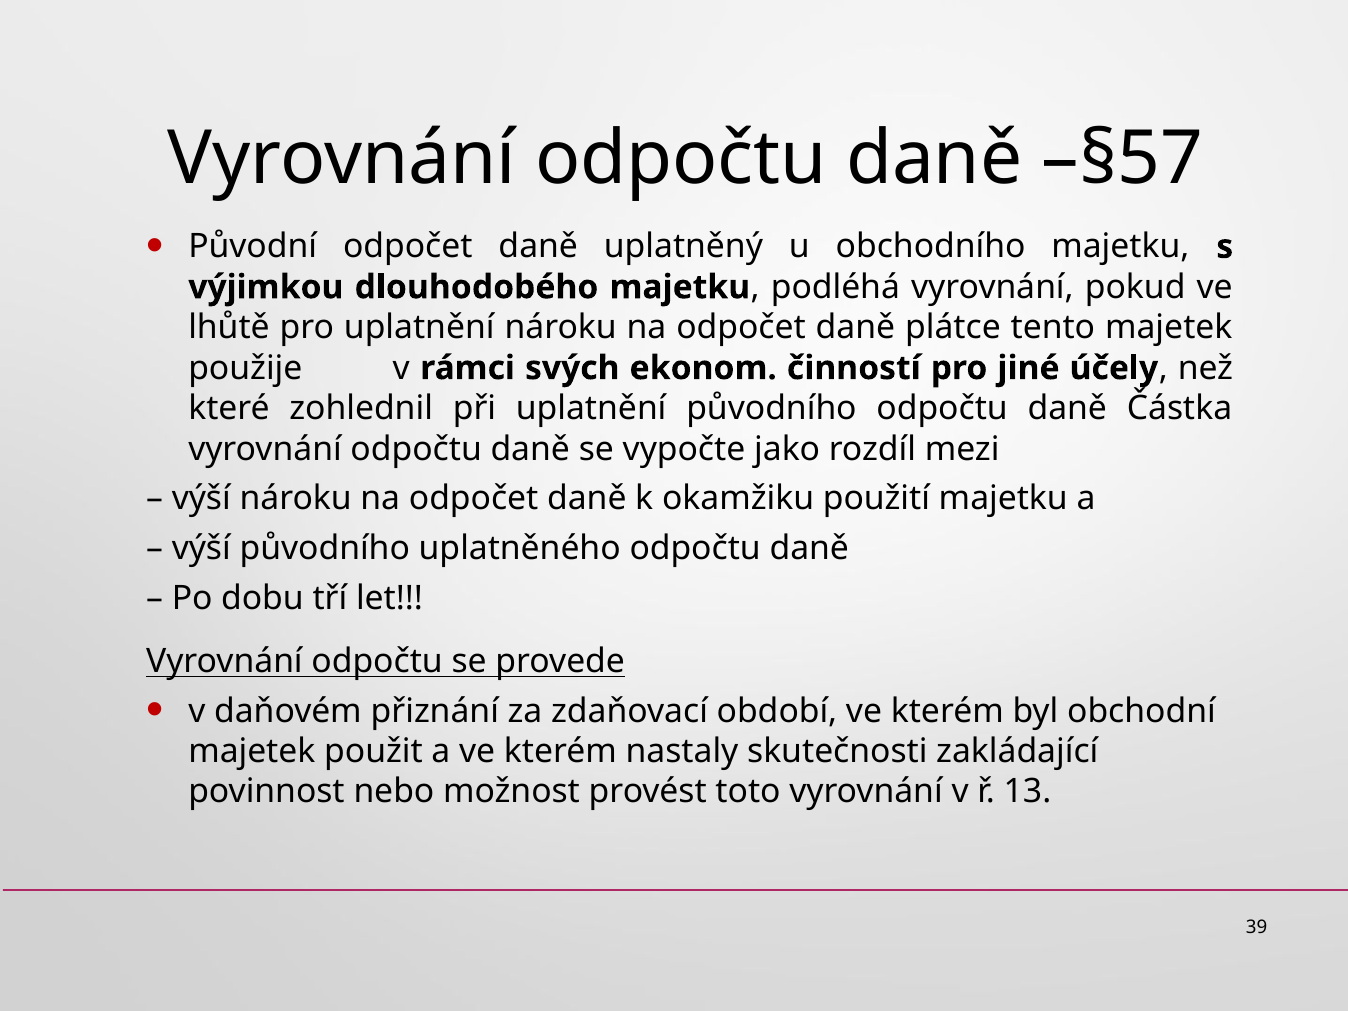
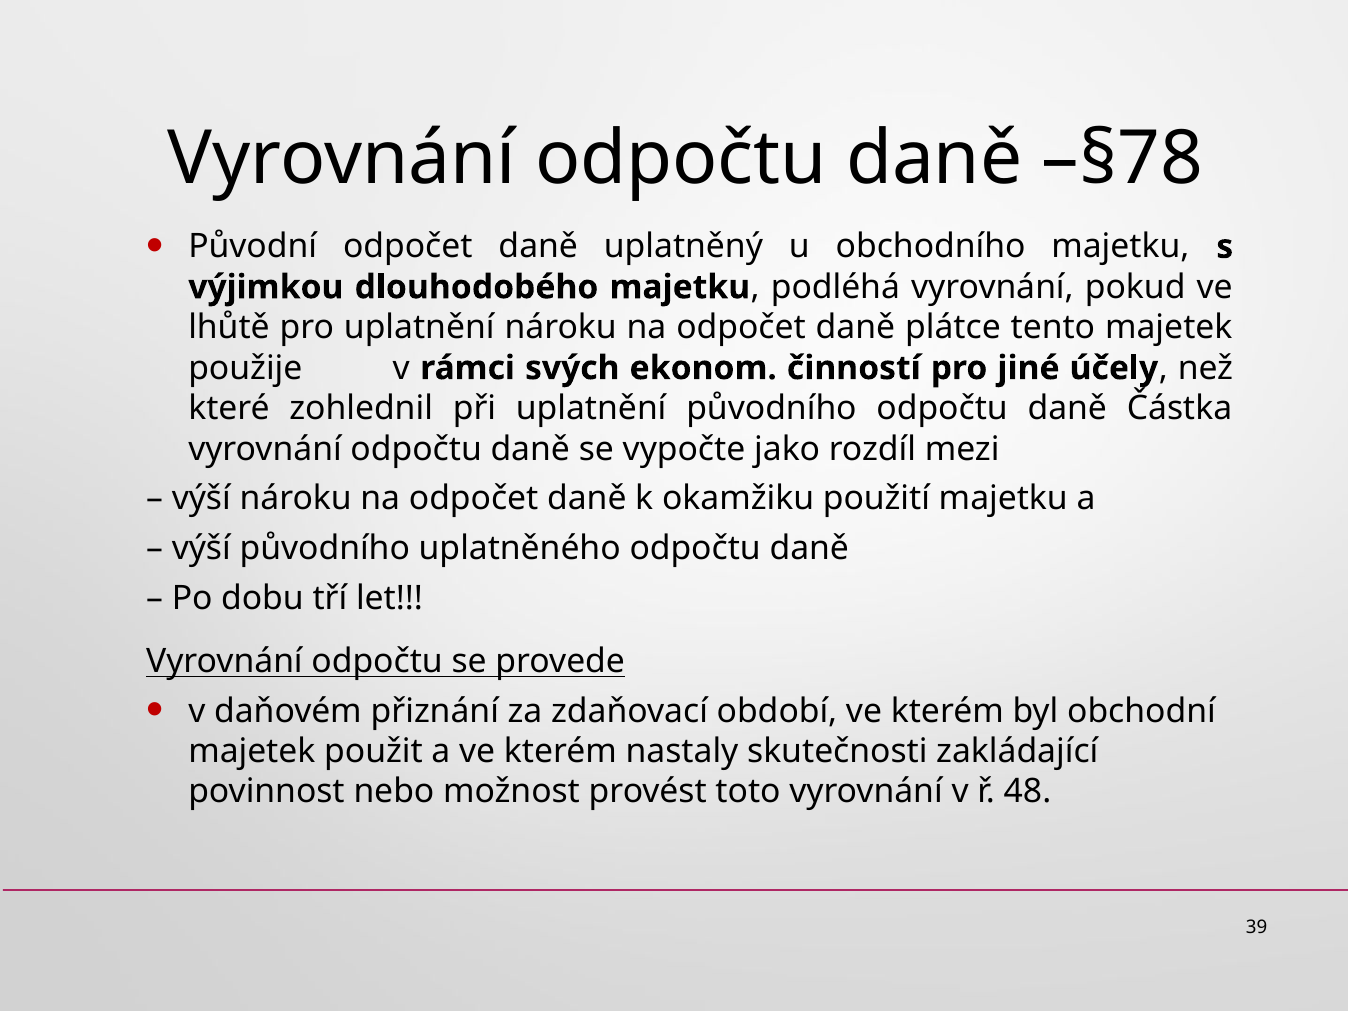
–§57: –§57 -> –§78
13: 13 -> 48
